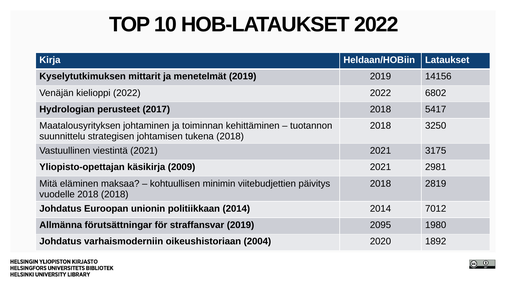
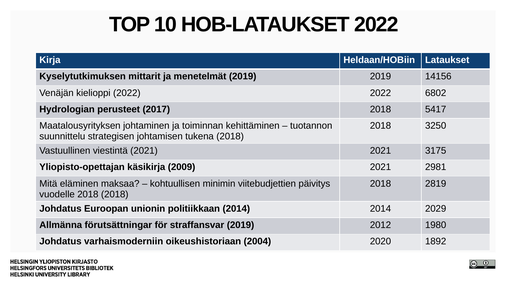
7012: 7012 -> 2029
2095: 2095 -> 2012
